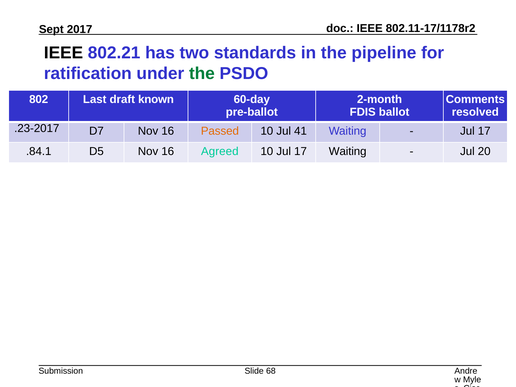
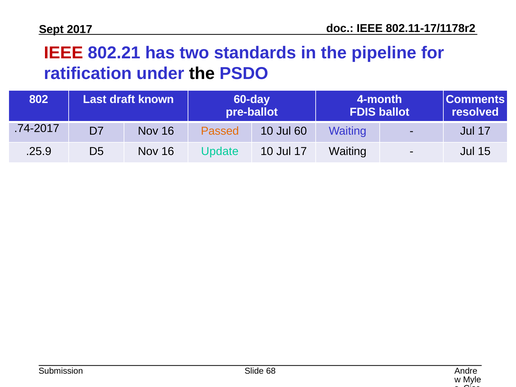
IEEE at (63, 53) colour: black -> red
the at (202, 73) colour: green -> black
2-month: 2-month -> 4-month
.23-2017: .23-2017 -> .74-2017
41: 41 -> 60
.84.1: .84.1 -> .25.9
Agreed: Agreed -> Update
20: 20 -> 15
